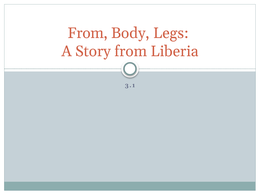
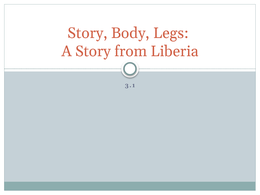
From at (88, 33): From -> Story
